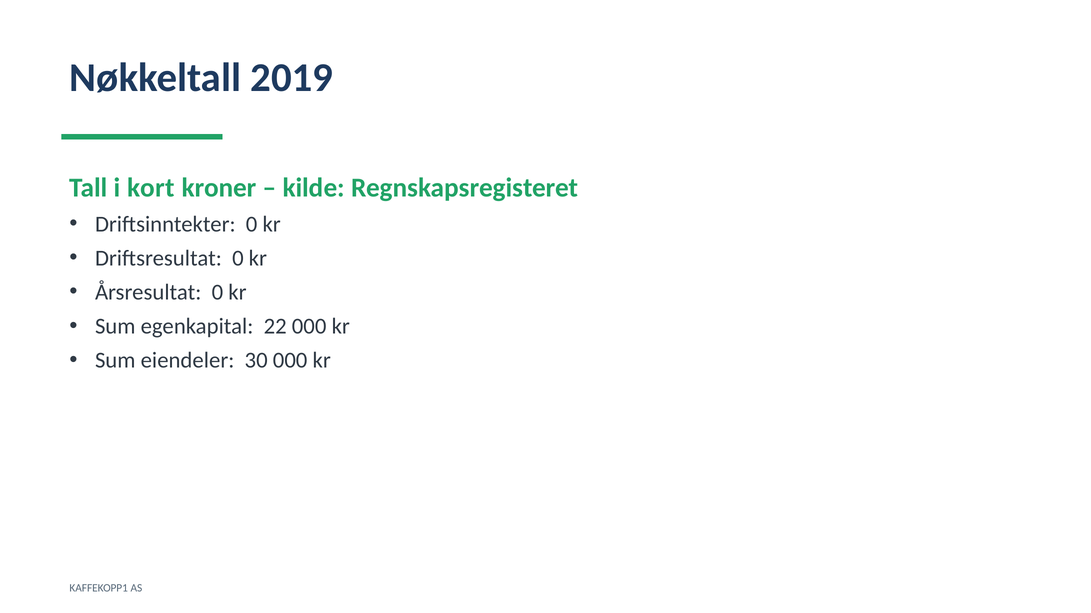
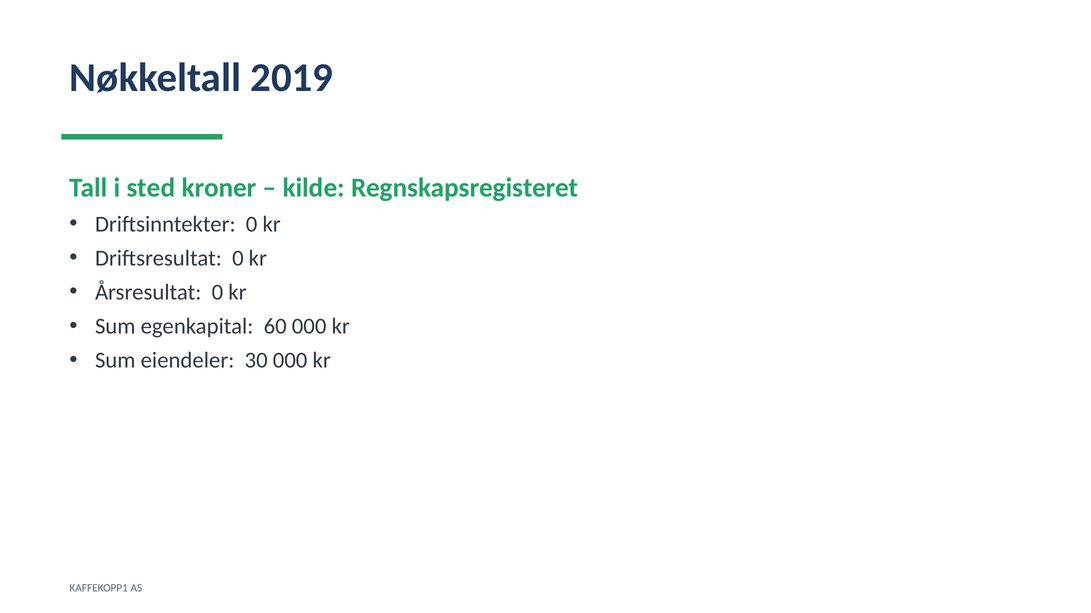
kort: kort -> sted
22: 22 -> 60
